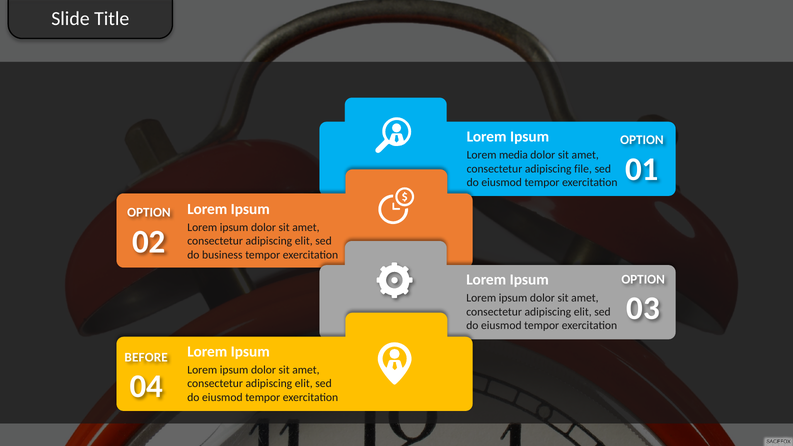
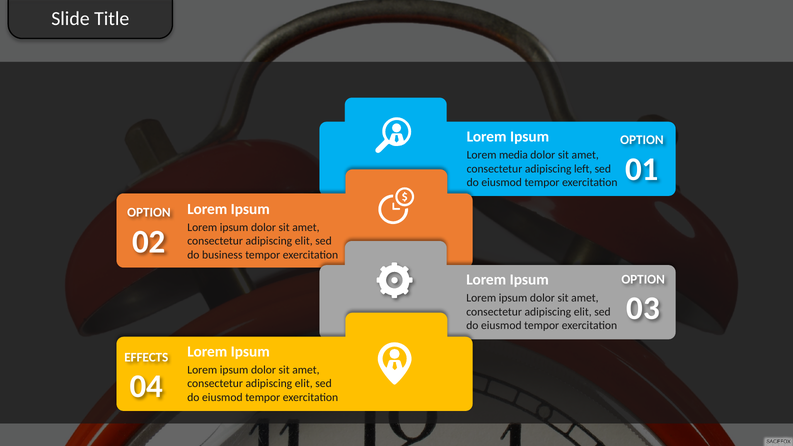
file: file -> left
BEFORE: BEFORE -> EFFECTS
